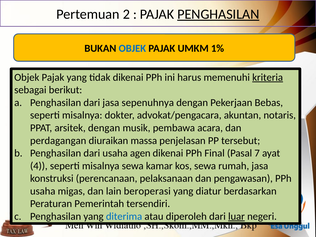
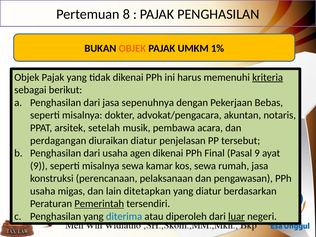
2: 2 -> 8
PENGHASILAN at (218, 14) underline: present -> none
OBJEK at (132, 48) colour: blue -> orange
arsitek dengan: dengan -> setelah
diuraikan massa: massa -> diatur
Pasal 7: 7 -> 9
4 at (39, 166): 4 -> 9
beroperasi: beroperasi -> ditetapkan
Pemerintah underline: none -> present
